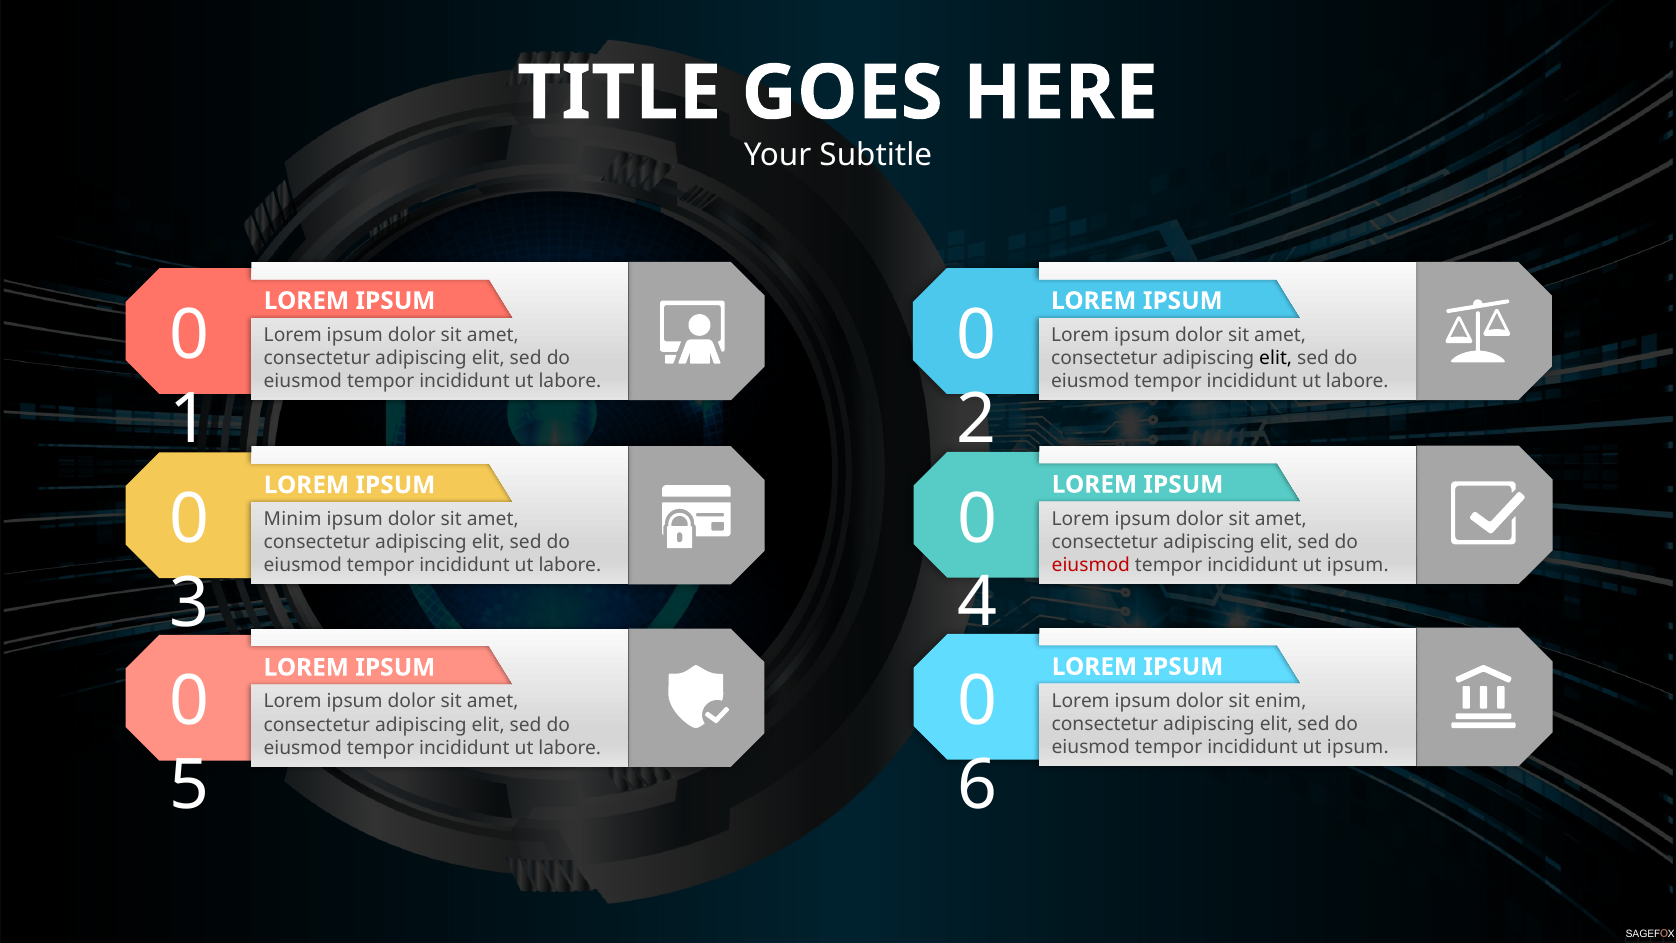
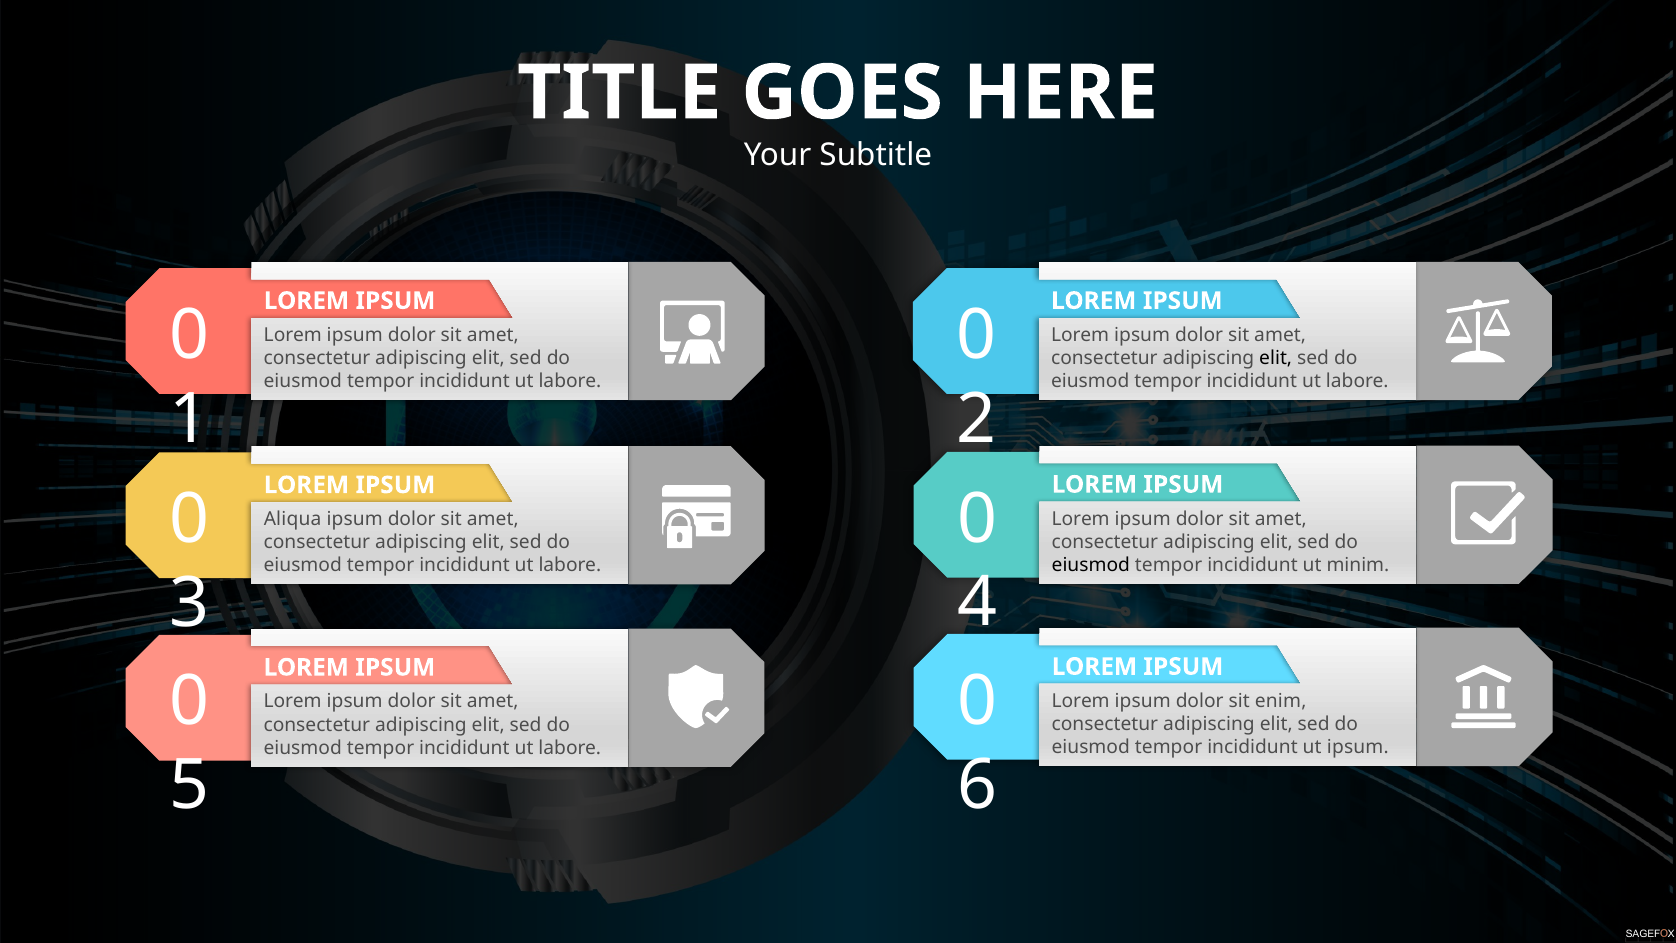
Minim: Minim -> Aliqua
eiusmod at (1091, 565) colour: red -> black
ipsum at (1358, 565): ipsum -> minim
